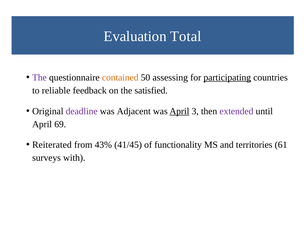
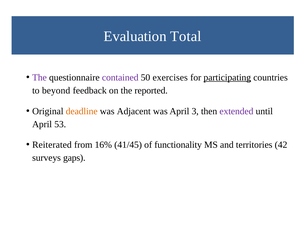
contained colour: orange -> purple
assessing: assessing -> exercises
reliable: reliable -> beyond
satisfied: satisfied -> reported
deadline colour: purple -> orange
April at (179, 111) underline: present -> none
69: 69 -> 53
43%: 43% -> 16%
61: 61 -> 42
with: with -> gaps
